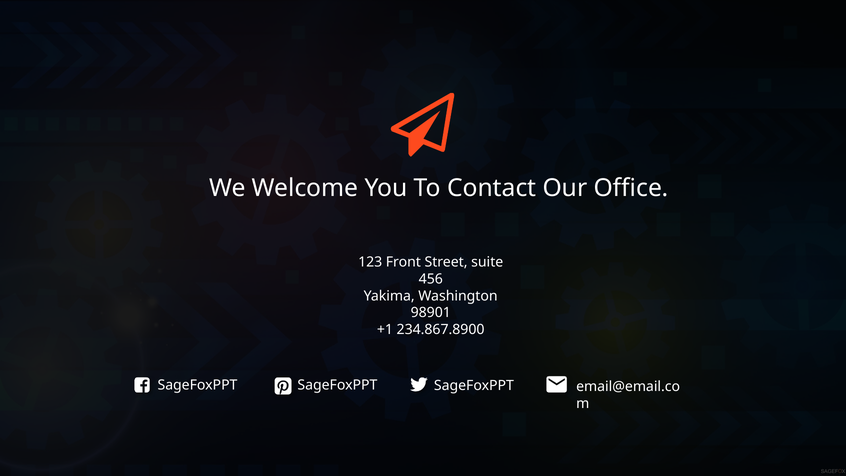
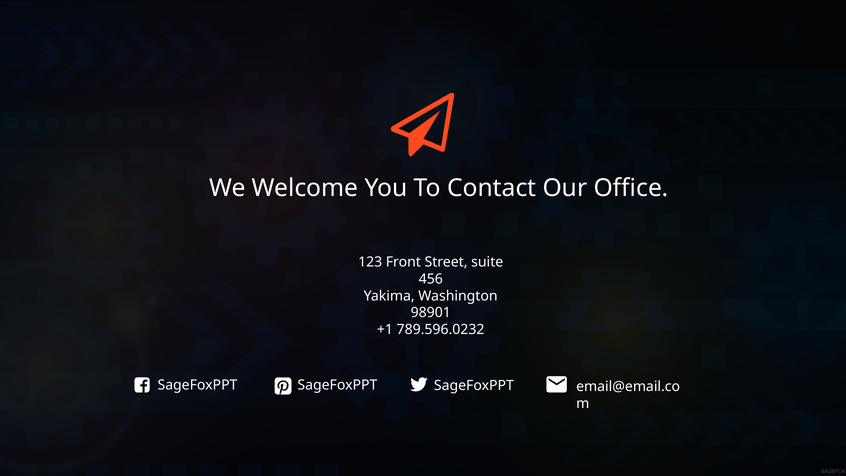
234.867.8900: 234.867.8900 -> 789.596.0232
